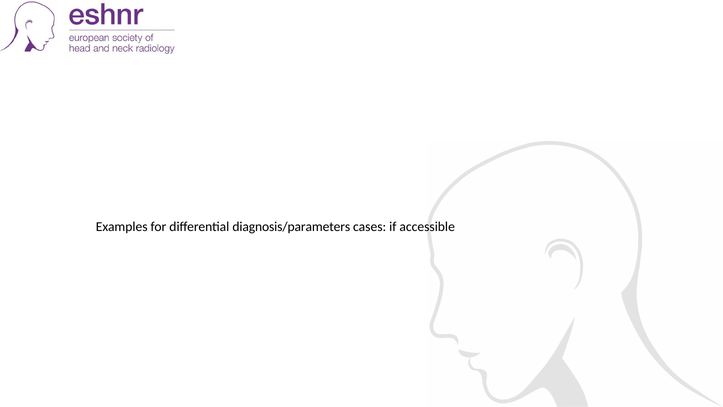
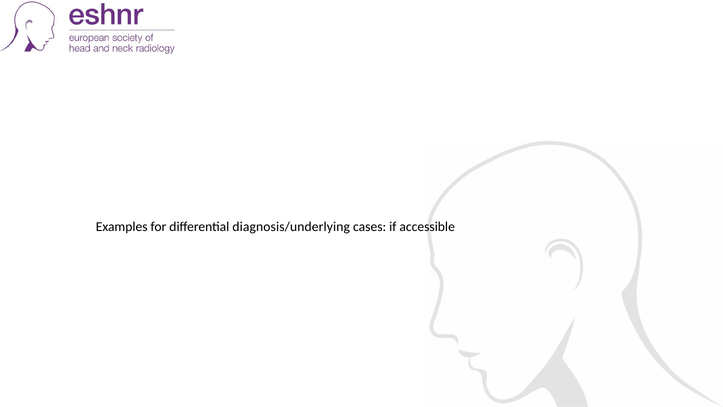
diagnosis/parameters: diagnosis/parameters -> diagnosis/underlying
